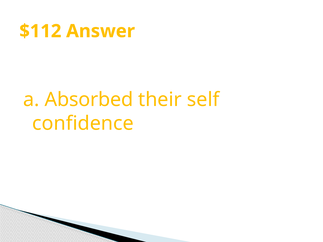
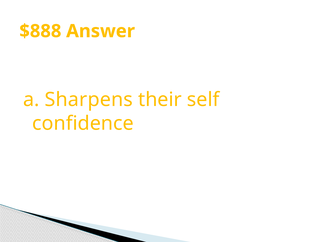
$112: $112 -> $888
Absorbed: Absorbed -> Sharpens
